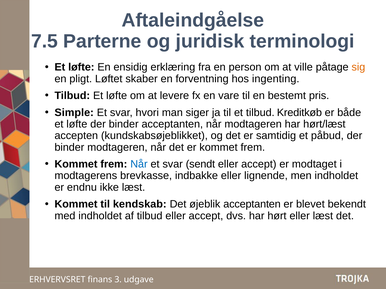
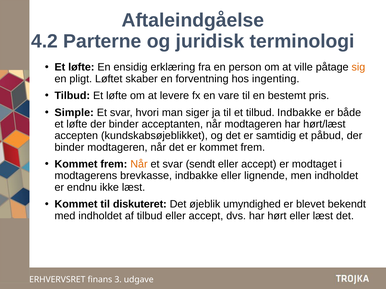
7.5: 7.5 -> 4.2
tilbud Kreditkøb: Kreditkøb -> Indbakke
Når at (139, 164) colour: blue -> orange
kendskab: kendskab -> diskuteret
øjeblik acceptanten: acceptanten -> umyndighed
